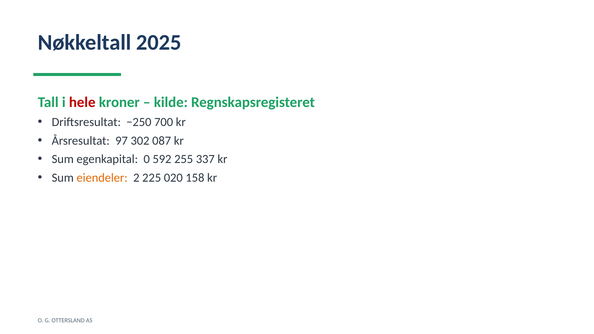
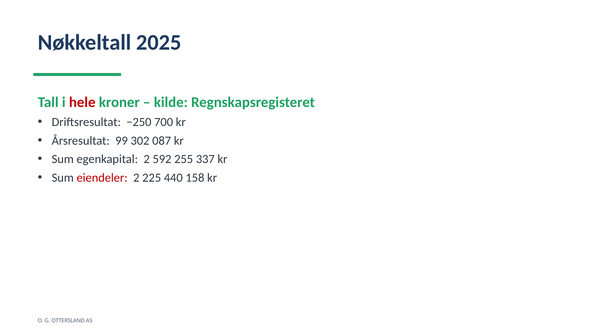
97: 97 -> 99
egenkapital 0: 0 -> 2
eiendeler colour: orange -> red
020: 020 -> 440
